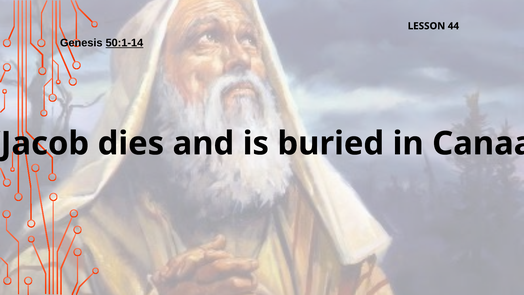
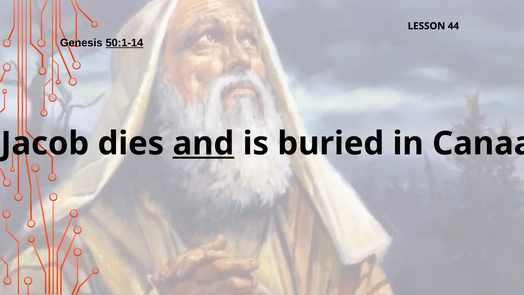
and underline: none -> present
